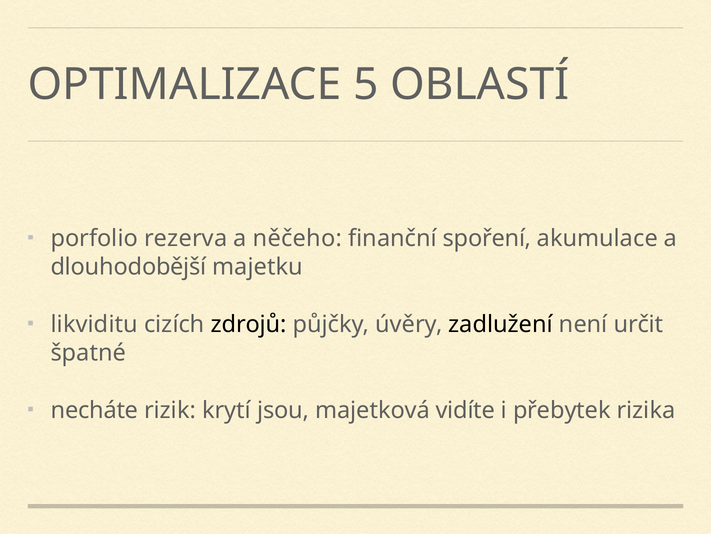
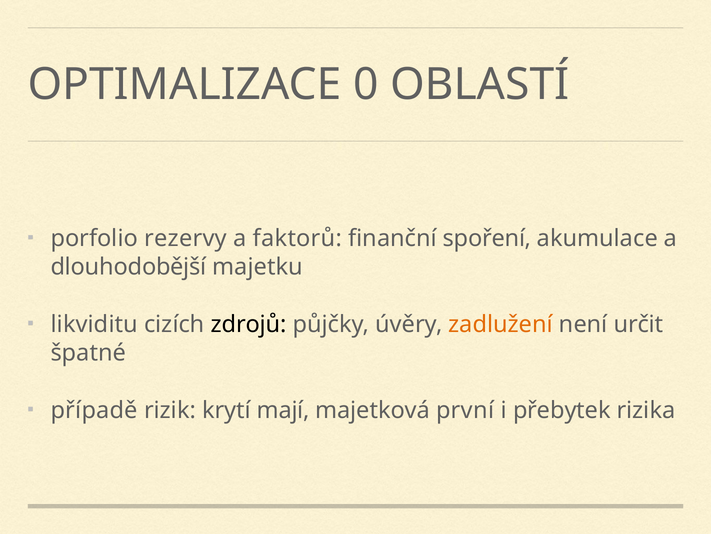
5: 5 -> 0
rezerva: rezerva -> rezervy
něčeho: něčeho -> faktorů
zadlužení colour: black -> orange
necháte: necháte -> případě
jsou: jsou -> mají
vidíte: vidíte -> první
